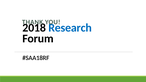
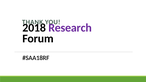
Research colour: blue -> purple
